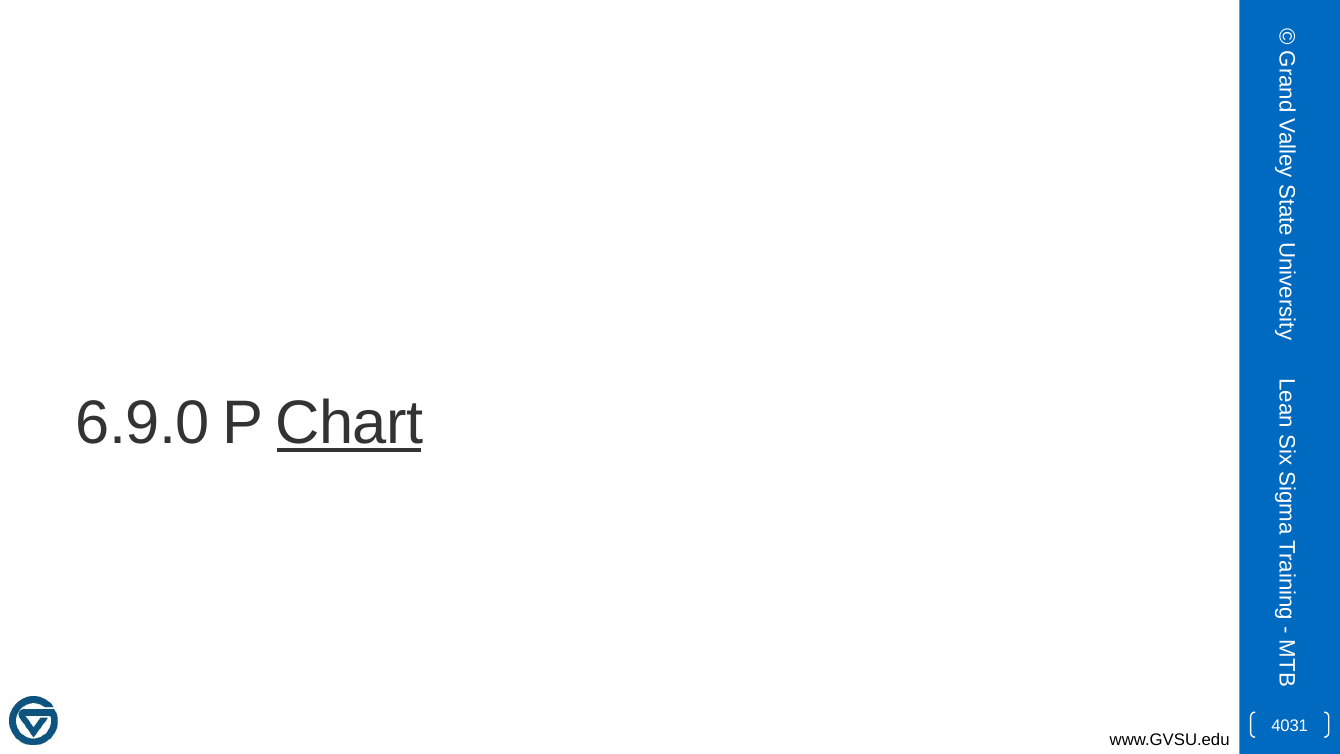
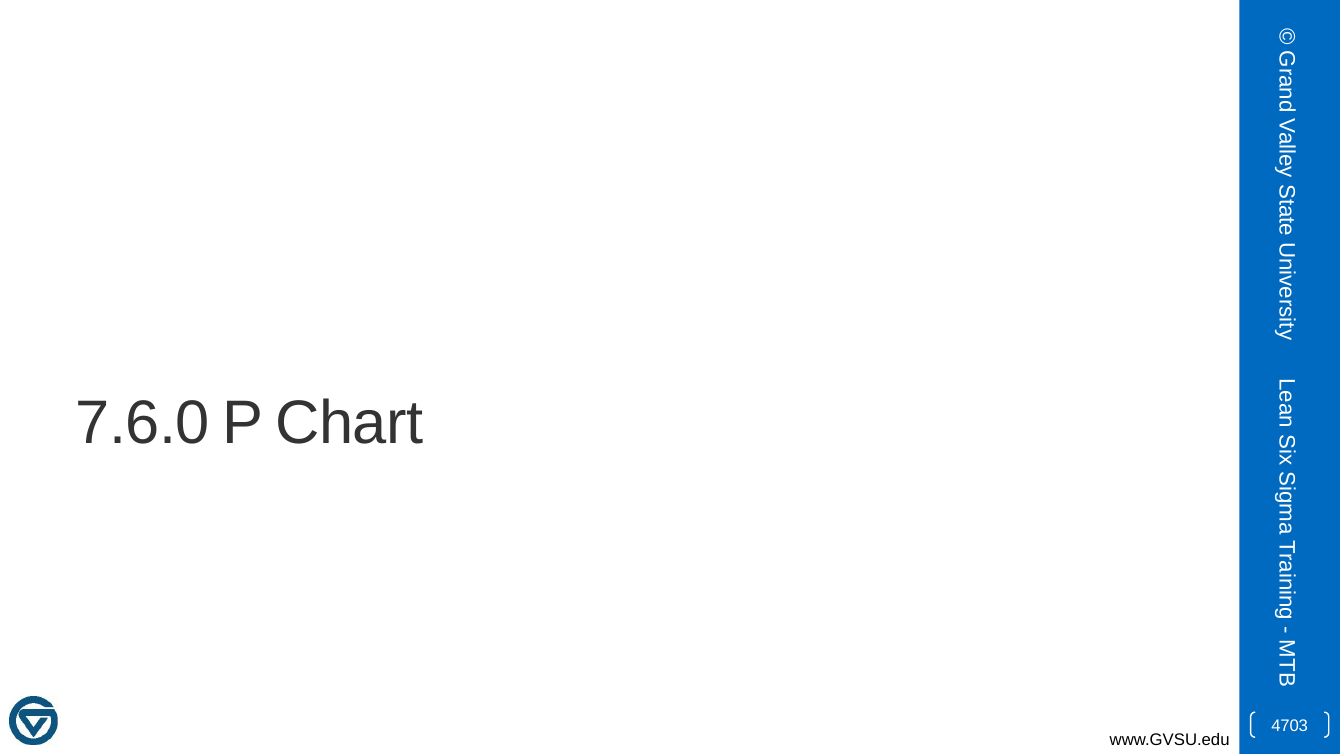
6.9.0: 6.9.0 -> 7.6.0
Chart underline: present -> none
4031: 4031 -> 4703
